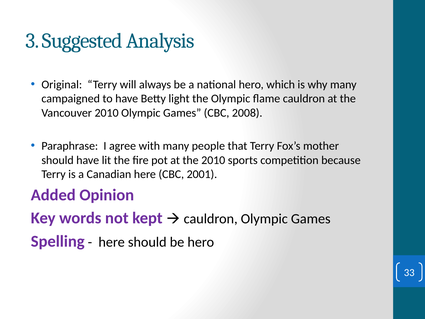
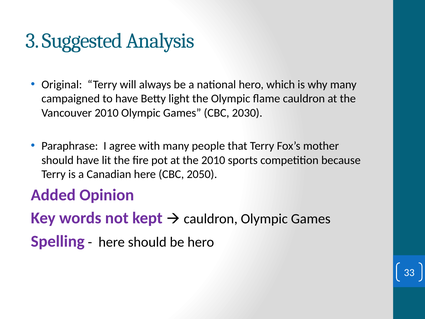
2008: 2008 -> 2030
2001: 2001 -> 2050
